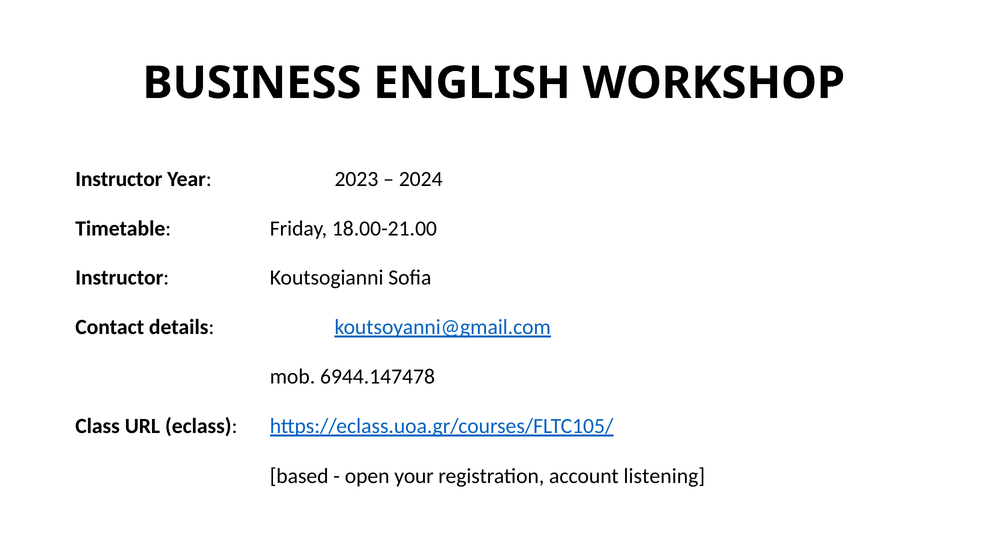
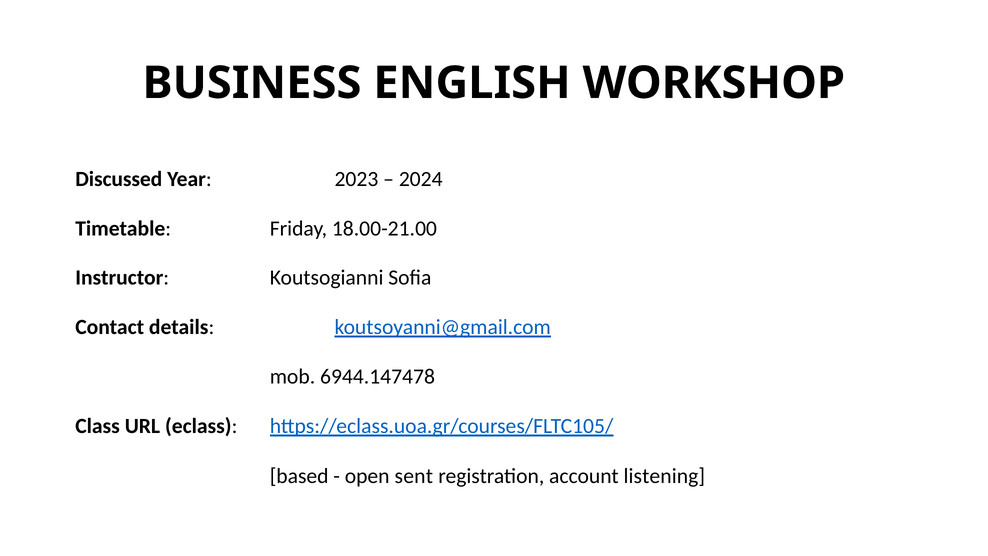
Instructor at (119, 179): Instructor -> Discussed
your: your -> sent
